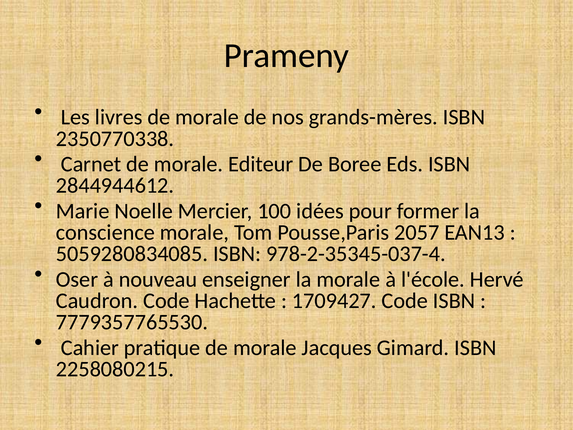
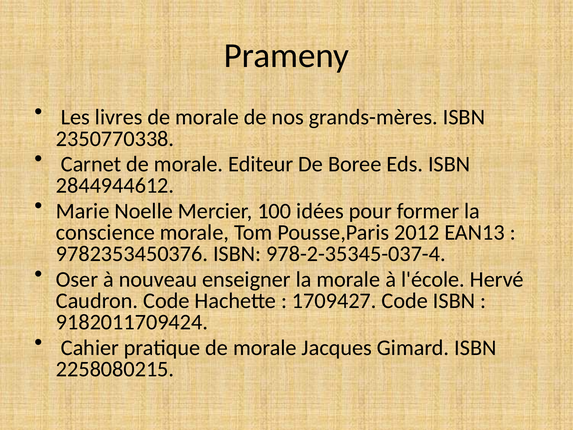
2057: 2057 -> 2012
5059280834085: 5059280834085 -> 9782353450376
7779357765530: 7779357765530 -> 9182011709424
